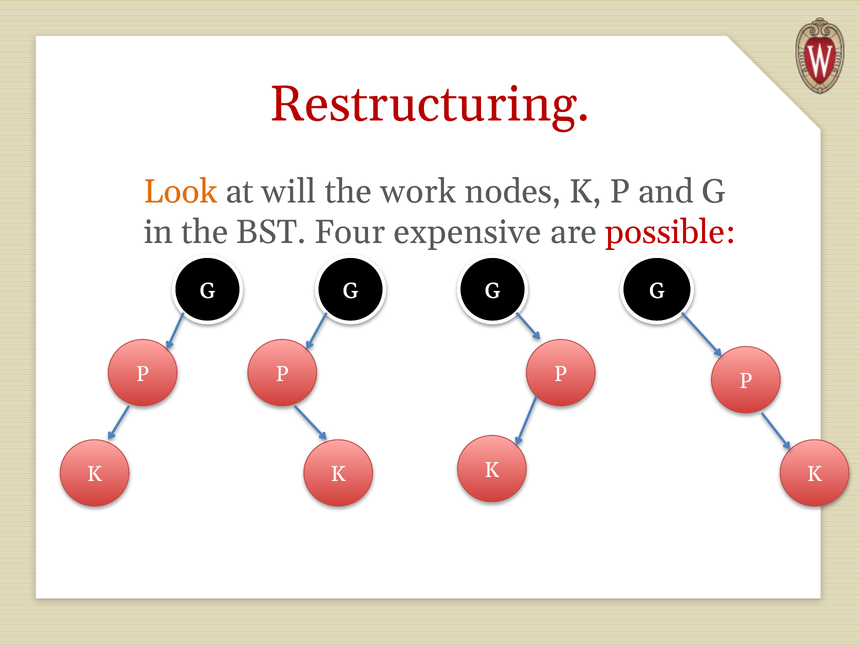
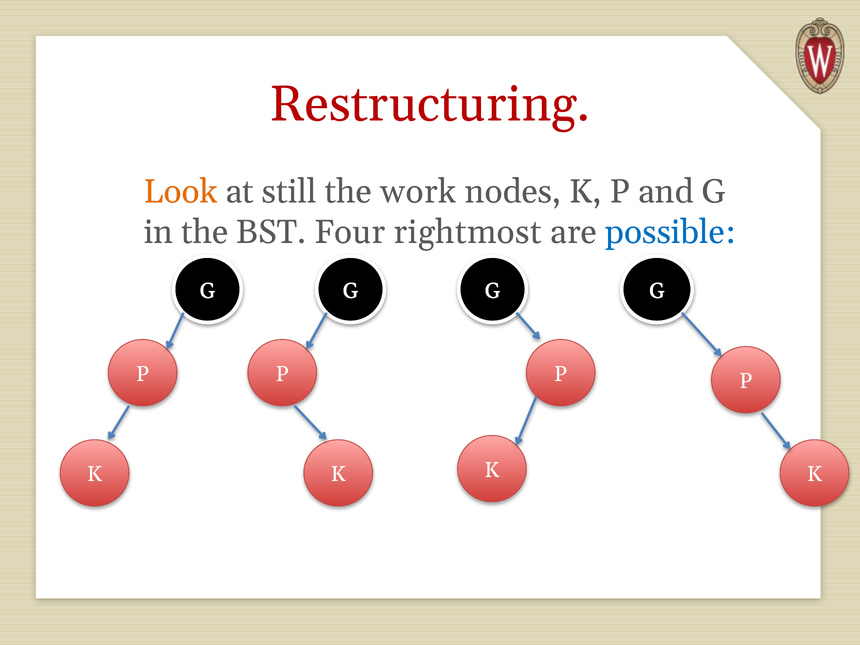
will: will -> still
expensive: expensive -> rightmost
possible colour: red -> blue
